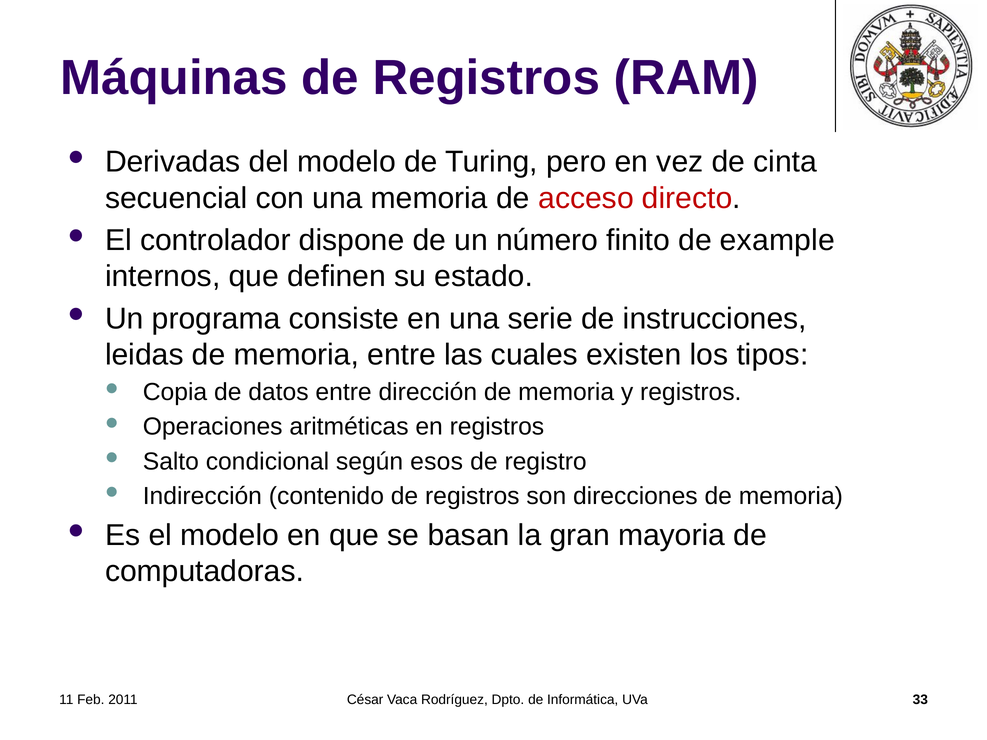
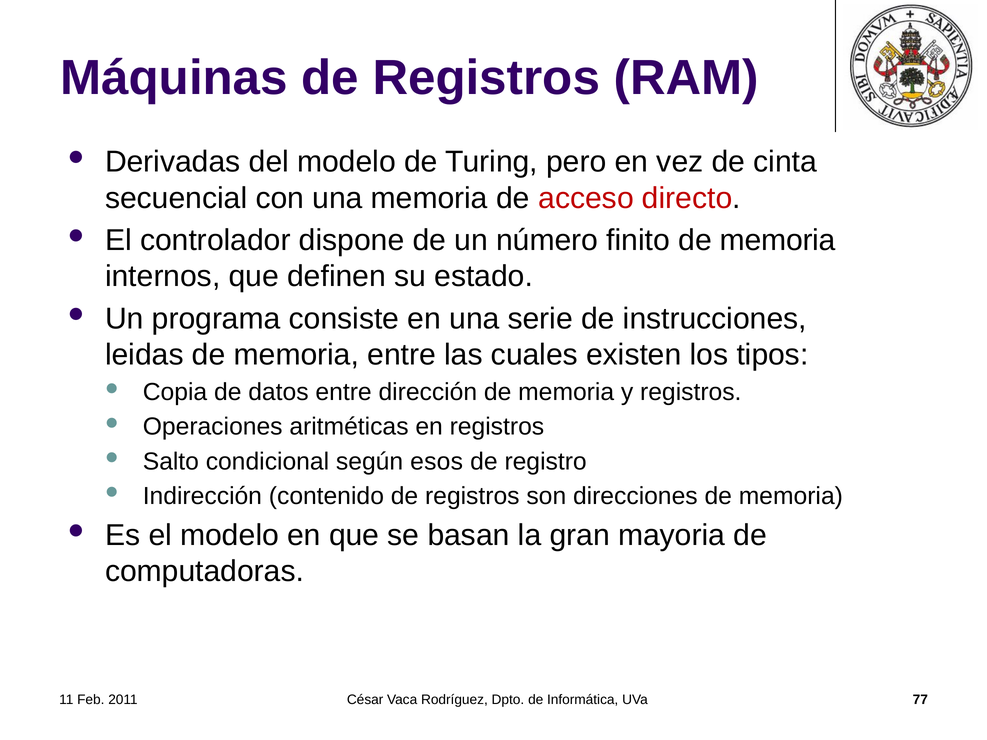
finito de example: example -> memoria
33: 33 -> 77
